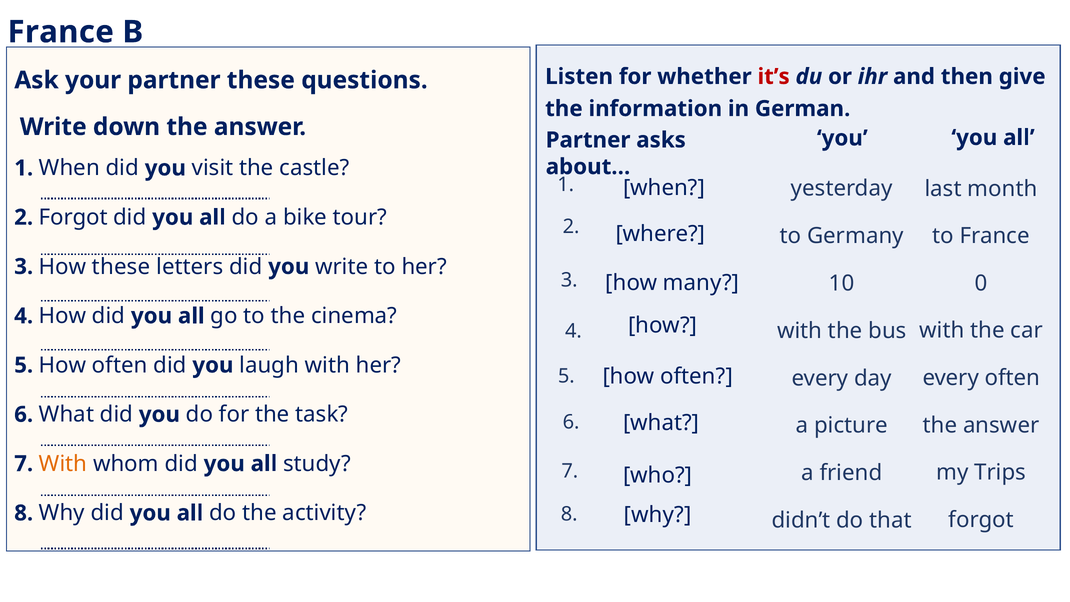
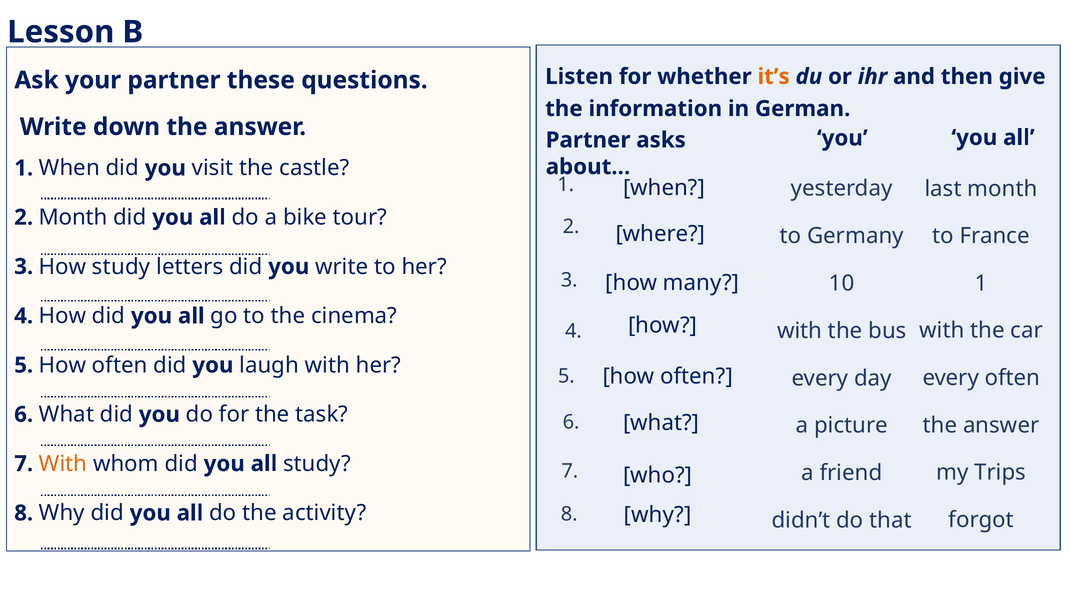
France at (61, 32): France -> Lesson
it’s colour: red -> orange
2 Forgot: Forgot -> Month
How these: these -> study
10 0: 0 -> 1
